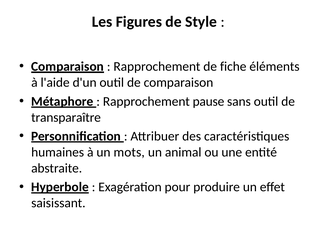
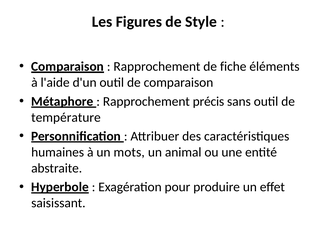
pause: pause -> précis
transparaître: transparaître -> température
